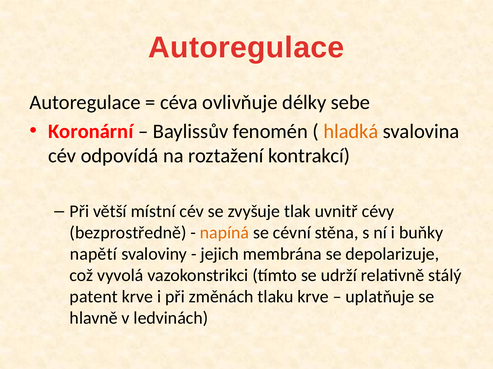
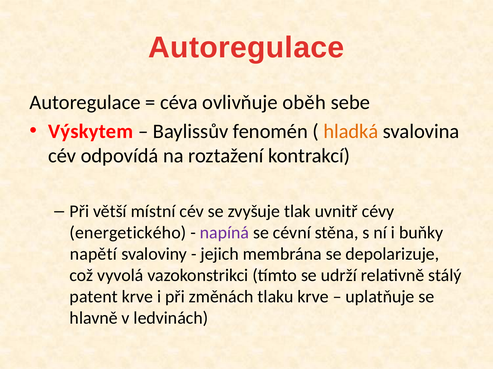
délky: délky -> oběh
Koronární: Koronární -> Výskytem
bezprostředně: bezprostředně -> energetického
napíná colour: orange -> purple
